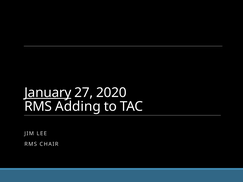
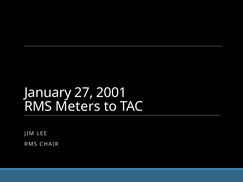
January underline: present -> none
2020: 2020 -> 2001
Adding: Adding -> Meters
